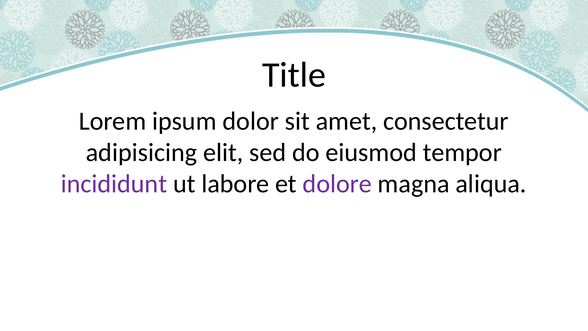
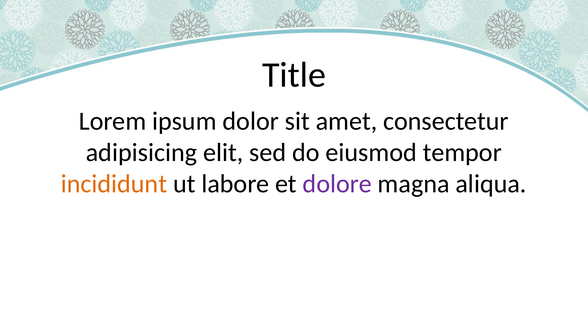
incididunt colour: purple -> orange
